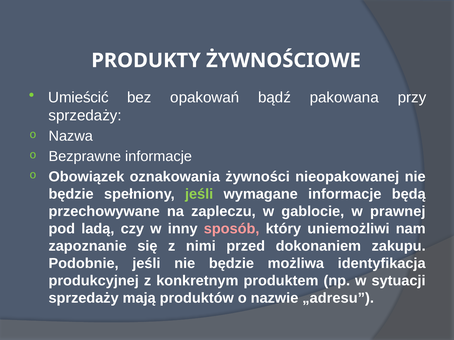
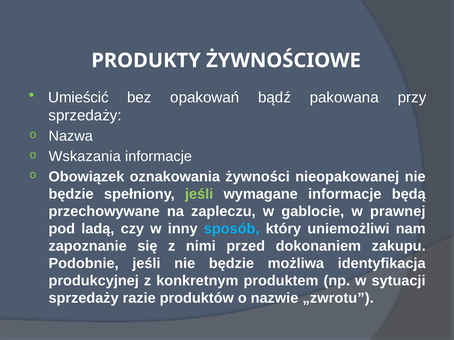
Bezprawne: Bezprawne -> Wskazania
sposób colour: pink -> light blue
mają: mają -> razie
„adresu: „adresu -> „zwrotu
